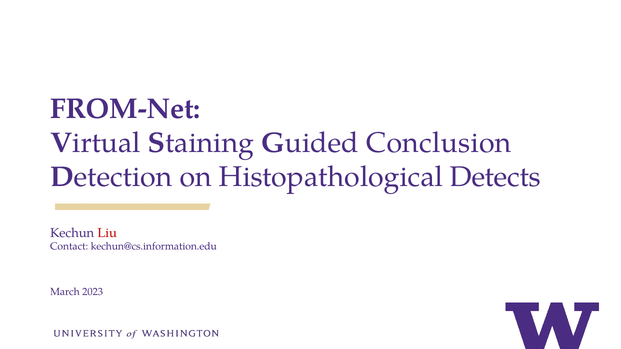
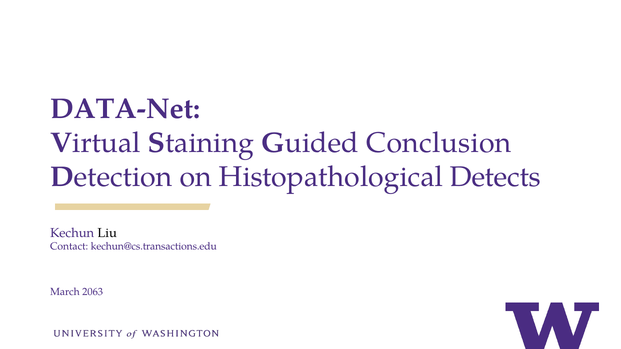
FROM-Net: FROM-Net -> DATA-Net
Liu colour: red -> black
kechun@cs.information.edu: kechun@cs.information.edu -> kechun@cs.transactions.edu
2023: 2023 -> 2063
